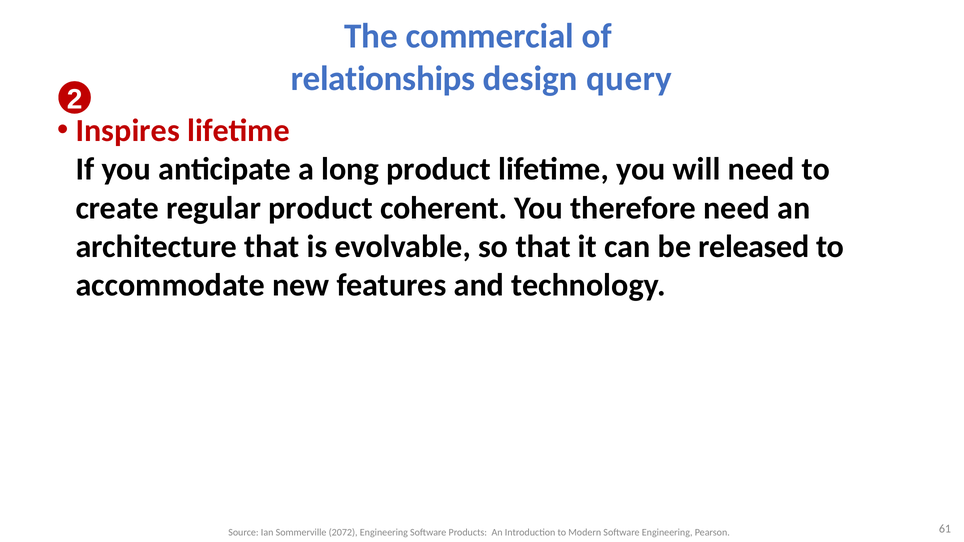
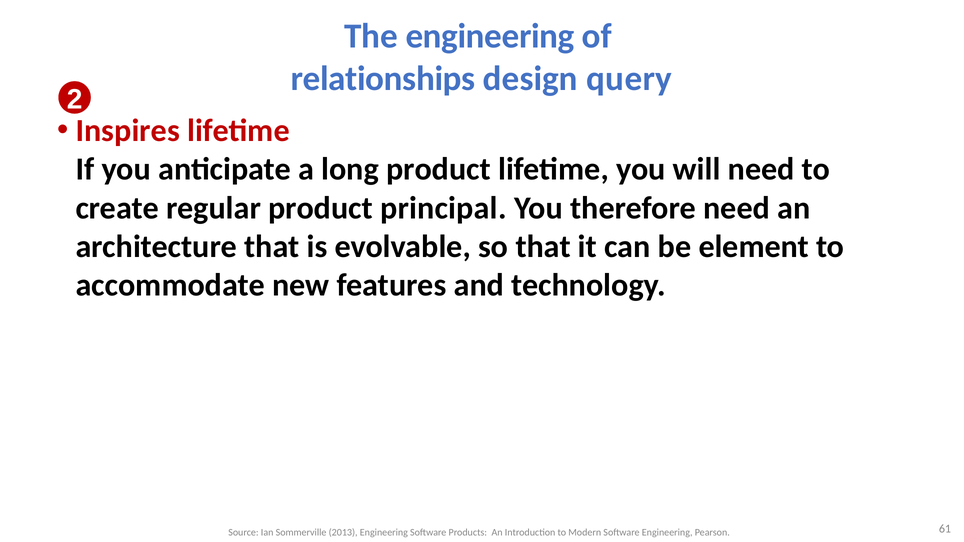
The commercial: commercial -> engineering
coherent: coherent -> principal
released: released -> element
2072: 2072 -> 2013
